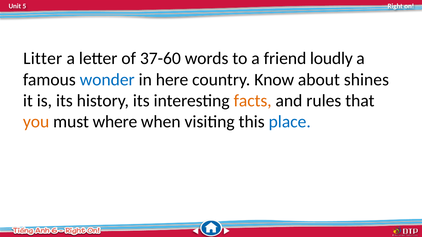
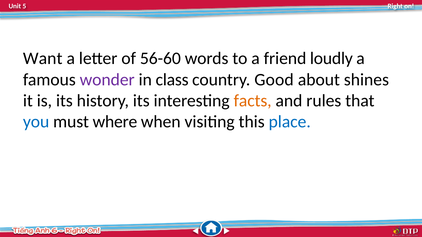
Litter: Litter -> Want
37-60: 37-60 -> 56-60
wonder colour: blue -> purple
here: here -> class
Know: Know -> Good
you colour: orange -> blue
